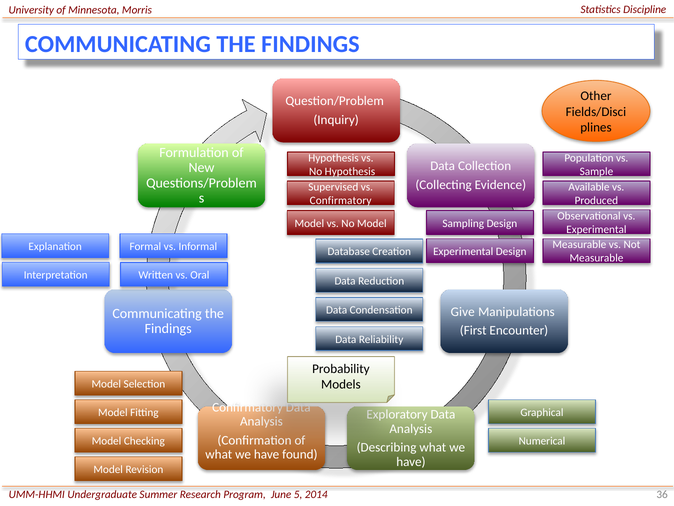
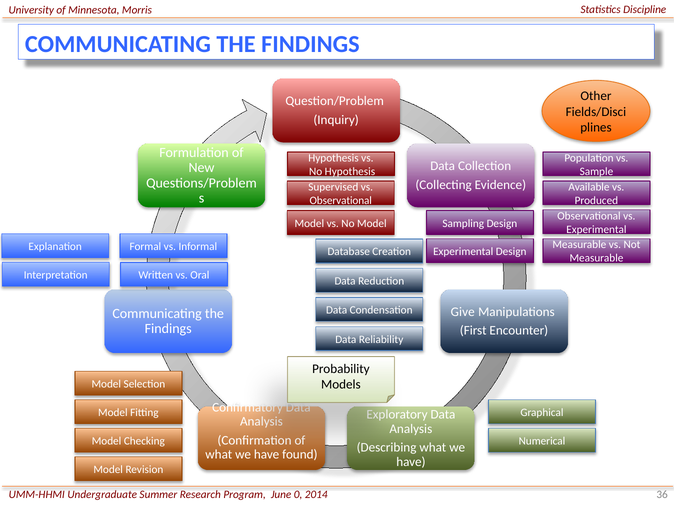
Confirmatory at (341, 200): Confirmatory -> Observational
5: 5 -> 0
